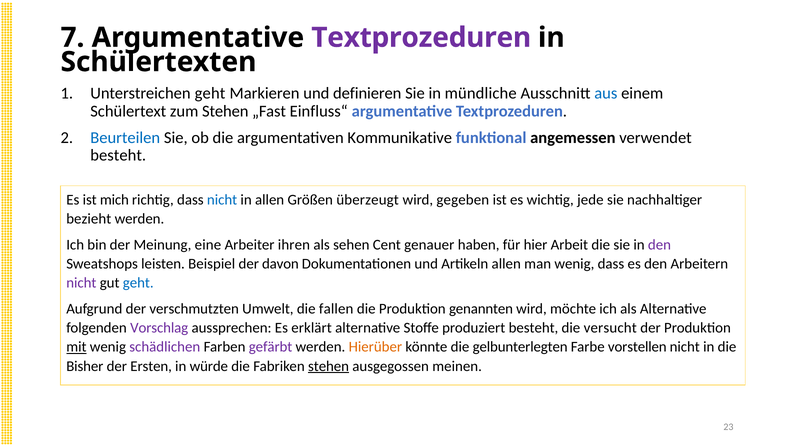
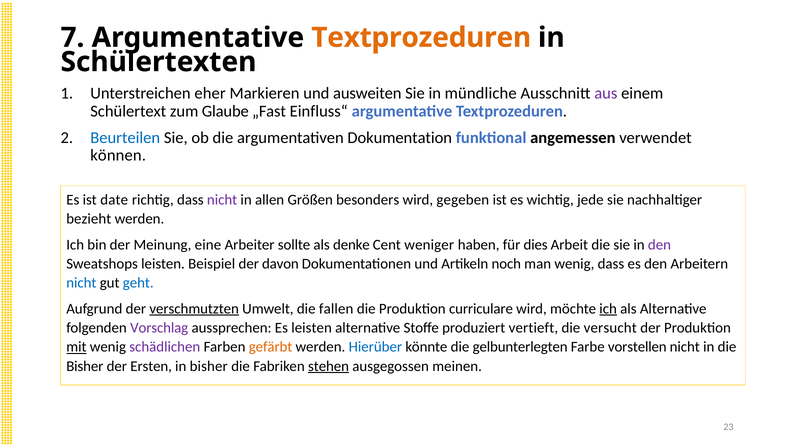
Textprozeduren at (421, 38) colour: purple -> orange
Unterstreichen geht: geht -> eher
definieren: definieren -> ausweiten
aus colour: blue -> purple
zum Stehen: Stehen -> Glaube
Kommunikative: Kommunikative -> Dokumentation
besteht at (118, 155): besteht -> können
mich: mich -> date
nicht at (222, 200) colour: blue -> purple
überzeugt: überzeugt -> besonders
ihren: ihren -> sollte
sehen: sehen -> denke
genauer: genauer -> weniger
hier: hier -> dies
Artikeln allen: allen -> noch
nicht at (81, 283) colour: purple -> blue
verschmutzten underline: none -> present
genannten: genannten -> curriculare
ich at (608, 308) underline: none -> present
Es erklärt: erklärt -> leisten
produziert besteht: besteht -> vertieft
gefärbt colour: purple -> orange
Hierüber colour: orange -> blue
in würde: würde -> bisher
